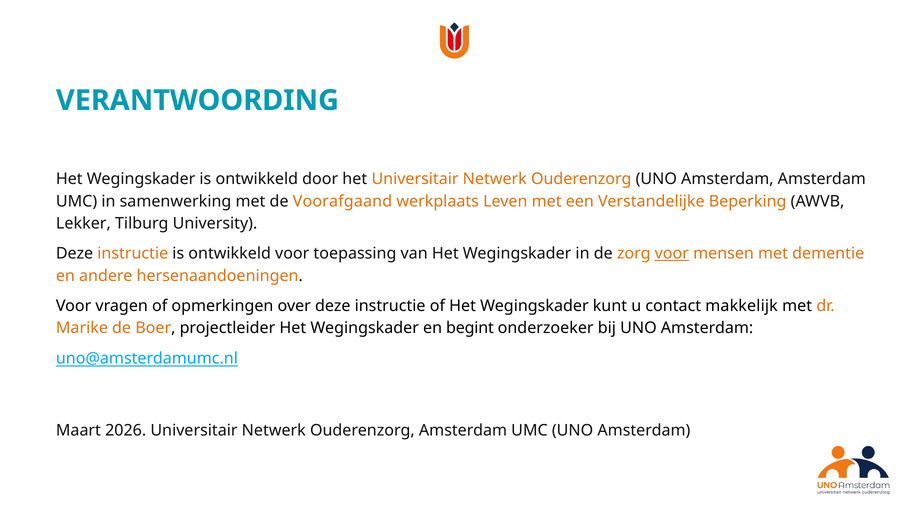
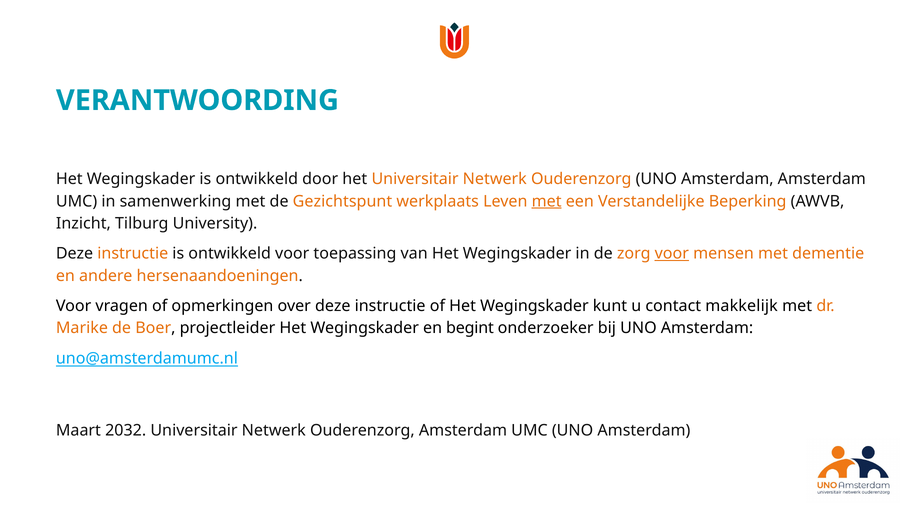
Voorafgaand: Voorafgaand -> Gezichtspunt
met at (547, 201) underline: none -> present
Lekker: Lekker -> Inzicht
2026: 2026 -> 2032
